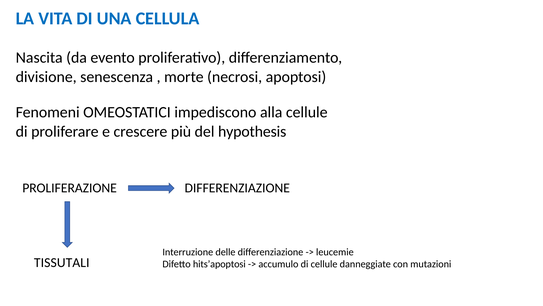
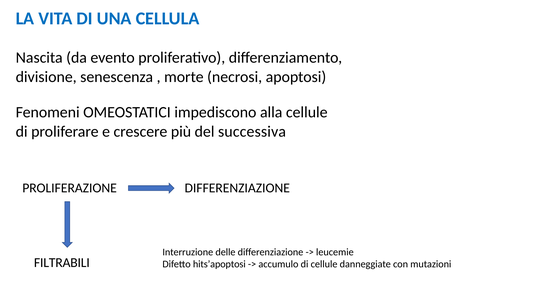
hypothesis: hypothesis -> successiva
TISSUTALI: TISSUTALI -> FILTRABILI
